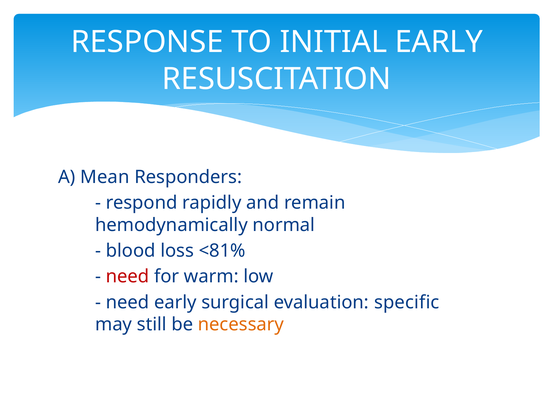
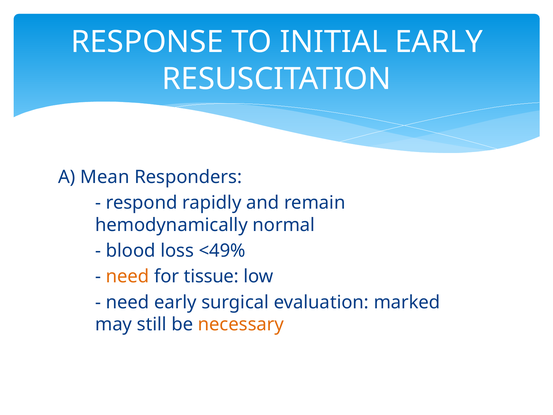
<81%: <81% -> <49%
need at (128, 276) colour: red -> orange
warm: warm -> tissue
specific: specific -> marked
